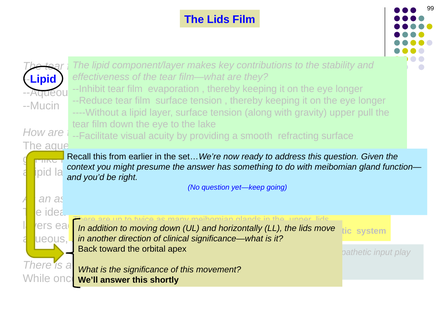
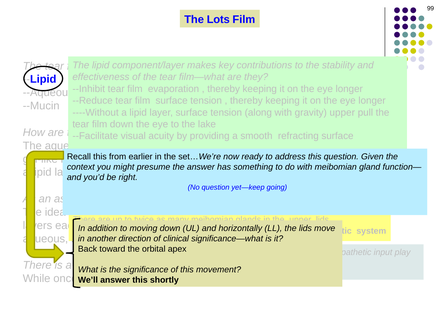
Lids at (218, 19): Lids -> Lots
